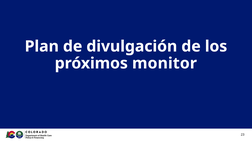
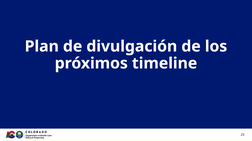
monitor: monitor -> timeline
